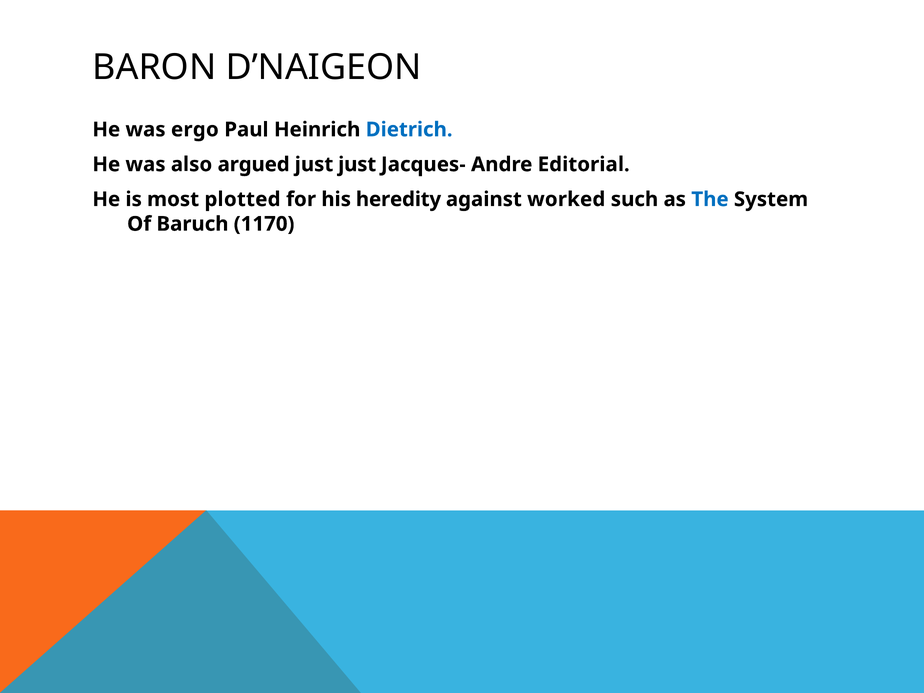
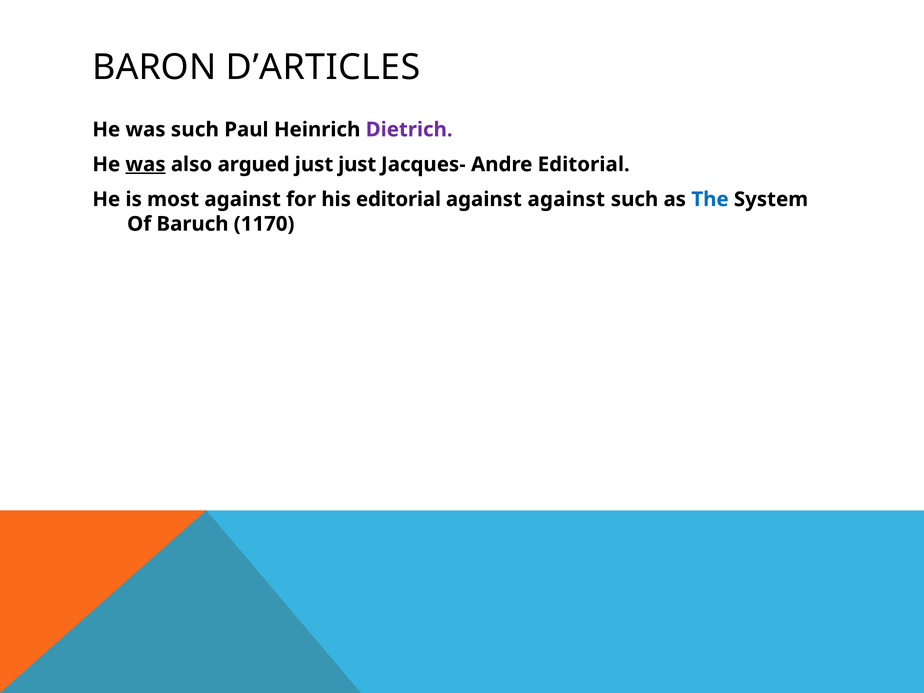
D’NAIGEON: D’NAIGEON -> D’ARTICLES
was ergo: ergo -> such
Dietrich colour: blue -> purple
was at (146, 164) underline: none -> present
most plotted: plotted -> against
his heredity: heredity -> editorial
against worked: worked -> against
